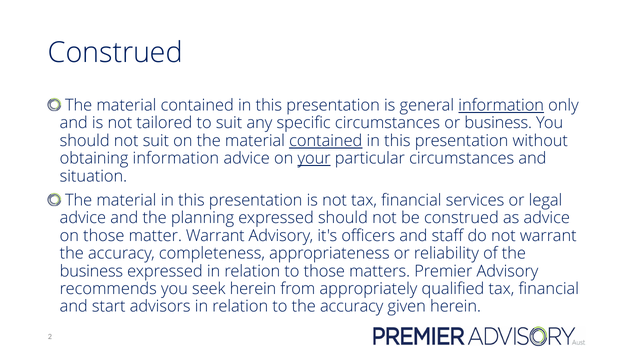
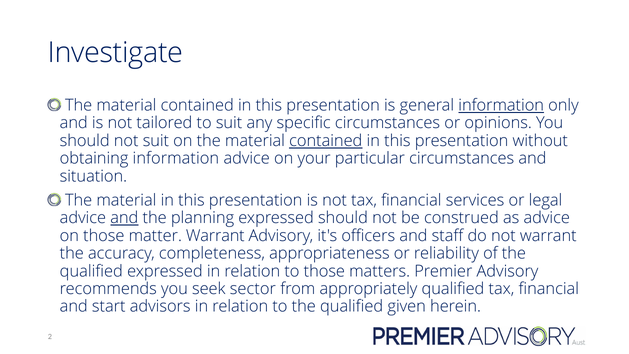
Construed at (115, 53): Construed -> Investigate
or business: business -> opinions
your underline: present -> none
and at (124, 218) underline: none -> present
business at (91, 271): business -> qualified
seek herein: herein -> sector
to the accuracy: accuracy -> qualified
